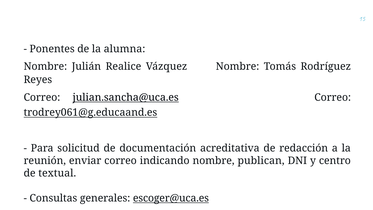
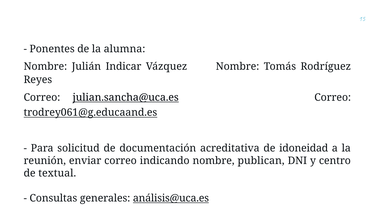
Realice: Realice -> Indicar
redacción: redacción -> idoneidad
escoger@uca.es: escoger@uca.es -> análisis@uca.es
